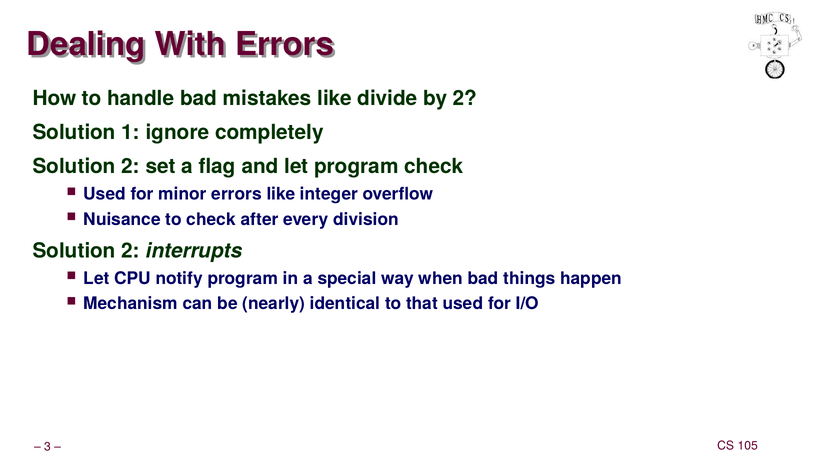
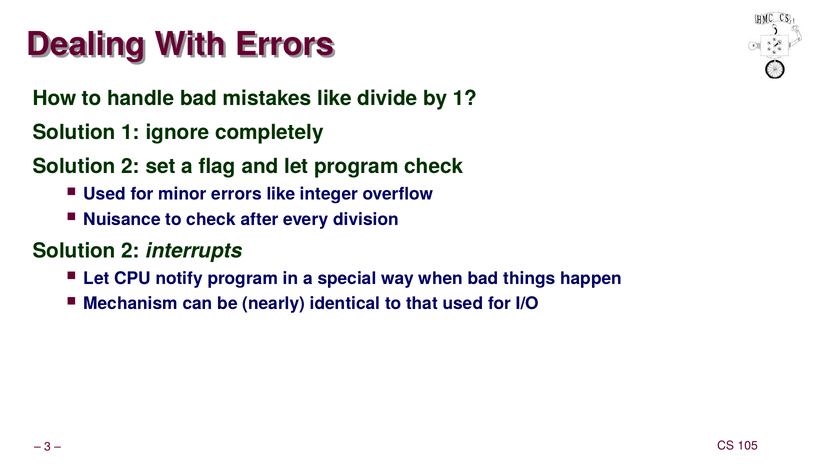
by 2: 2 -> 1
